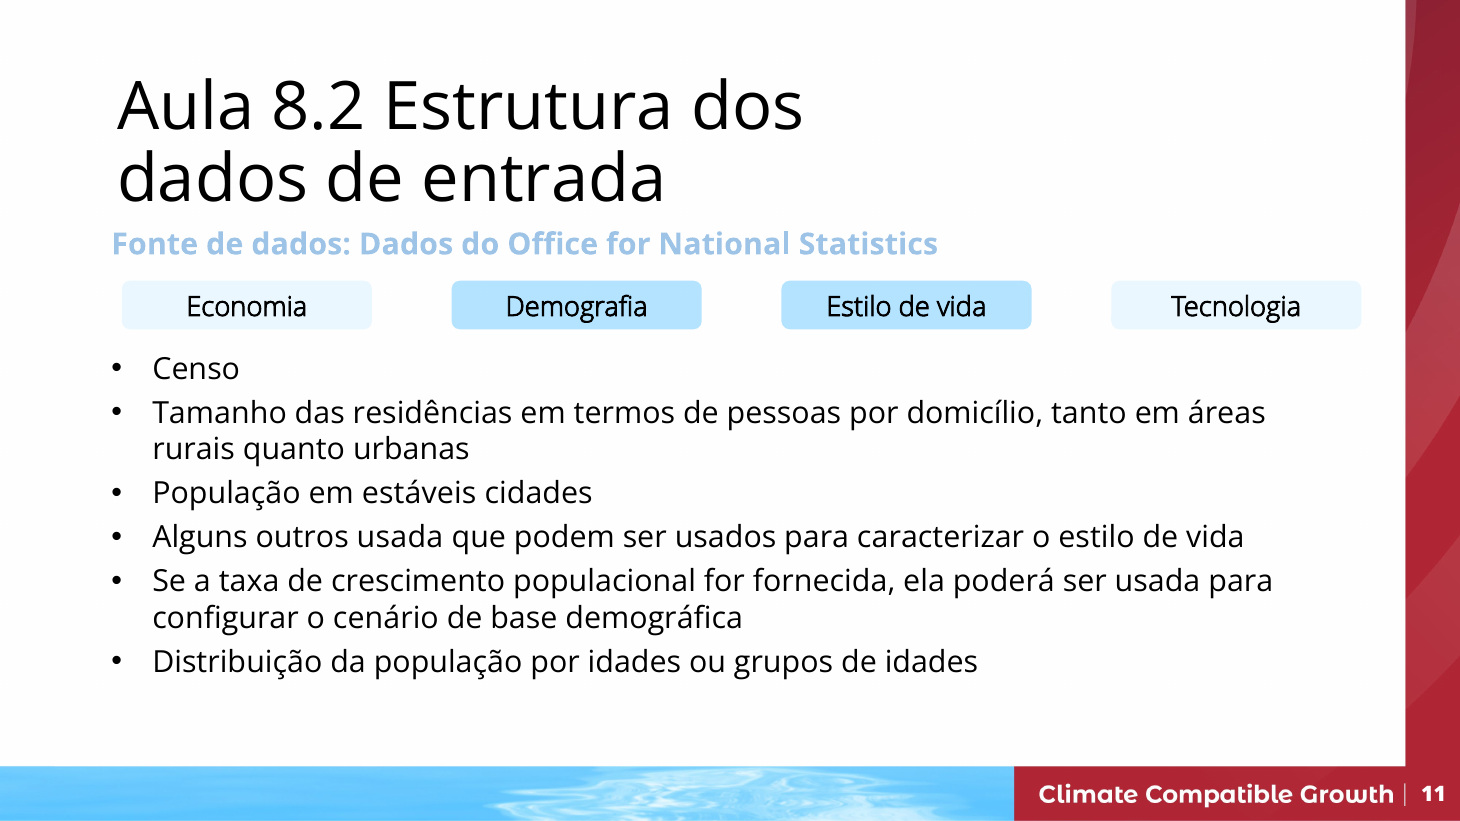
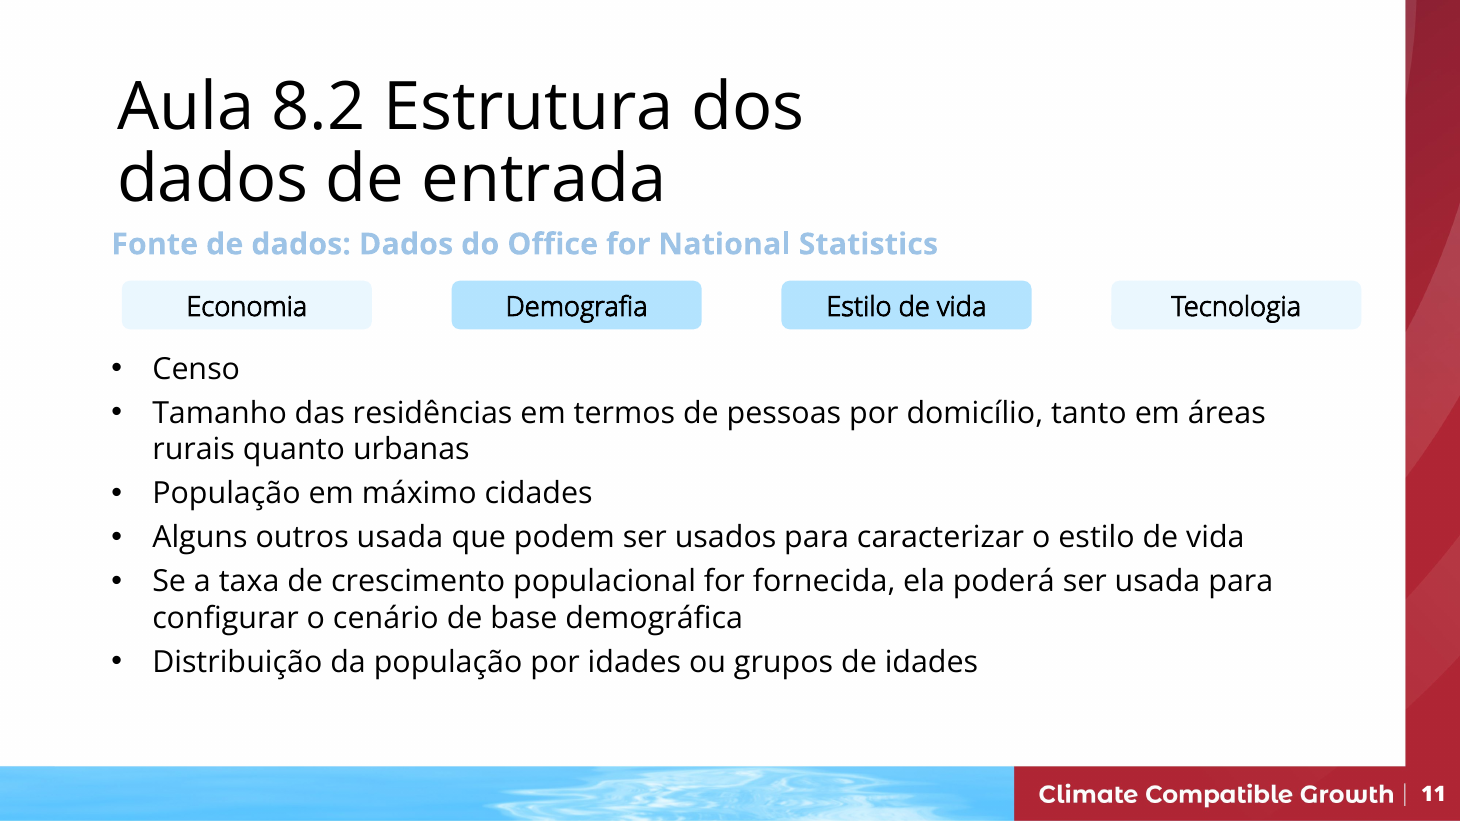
estáveis: estáveis -> máximo
